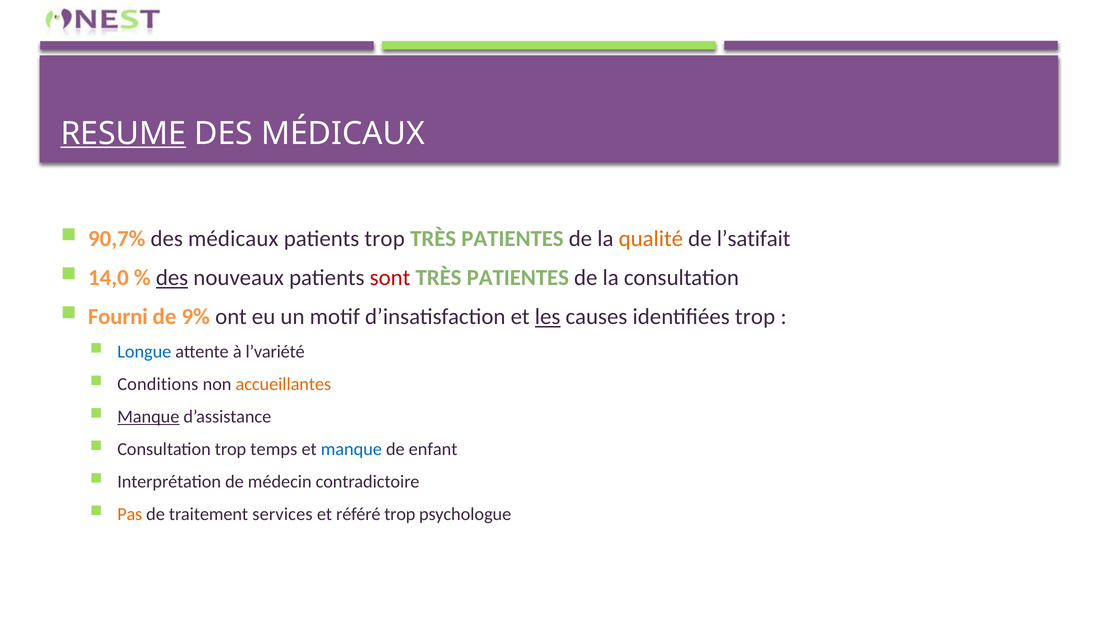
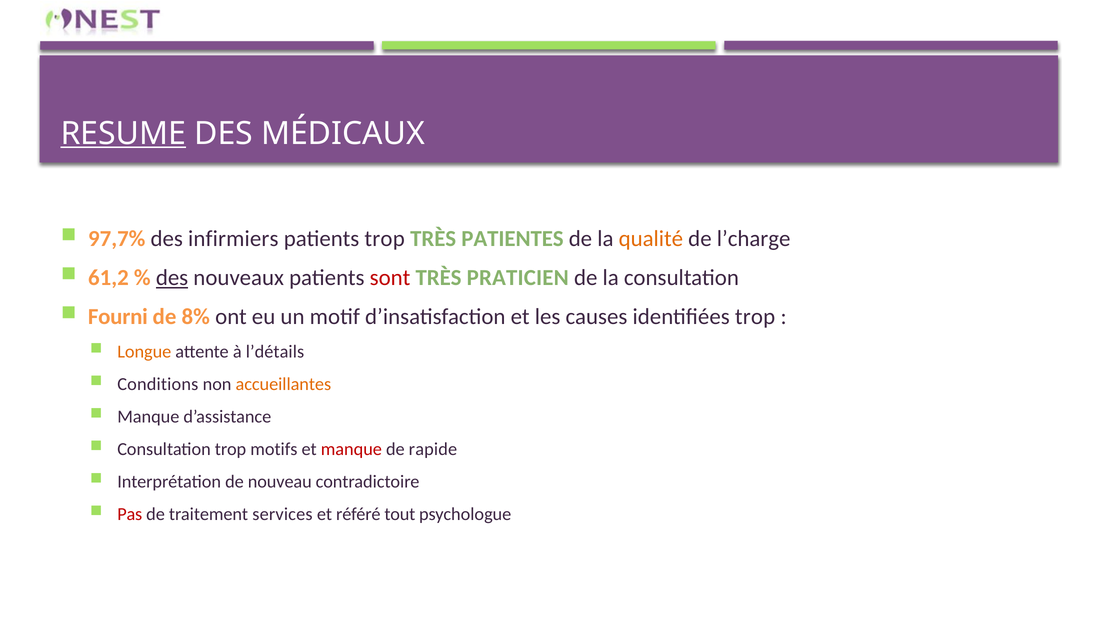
90,7%: 90,7% -> 97,7%
médicaux at (233, 239): médicaux -> infirmiers
l’satifait: l’satifait -> l’charge
14,0: 14,0 -> 61,2
PATIENTES at (518, 278): PATIENTES -> PRATICIEN
9%: 9% -> 8%
les underline: present -> none
Longue colour: blue -> orange
l’variété: l’variété -> l’détails
Manque at (148, 416) underline: present -> none
temps: temps -> motifs
manque at (351, 449) colour: blue -> red
enfant: enfant -> rapide
médecin: médecin -> nouveau
Pas colour: orange -> red
référé trop: trop -> tout
